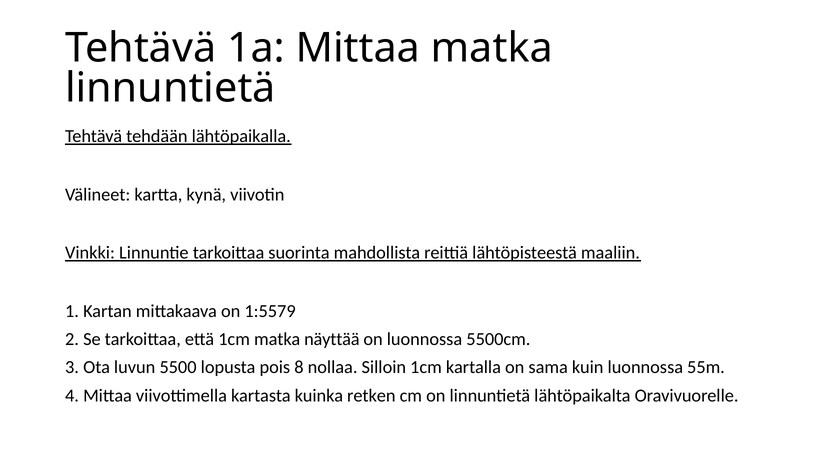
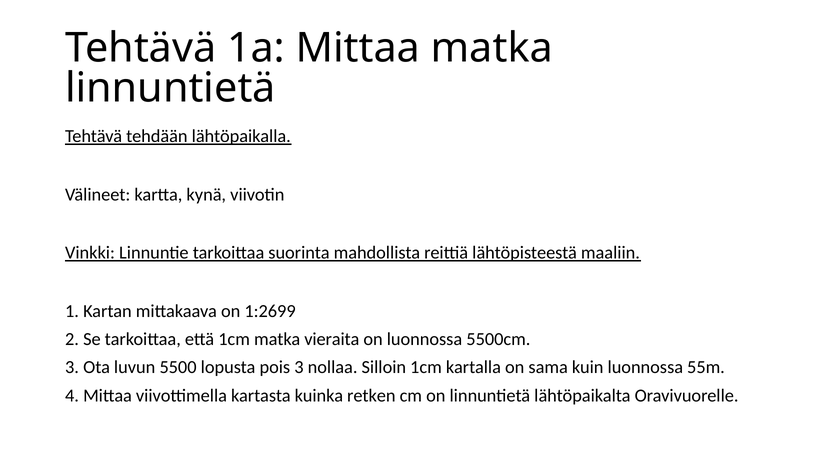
1:5579: 1:5579 -> 1:2699
näyttää: näyttää -> vieraita
pois 8: 8 -> 3
